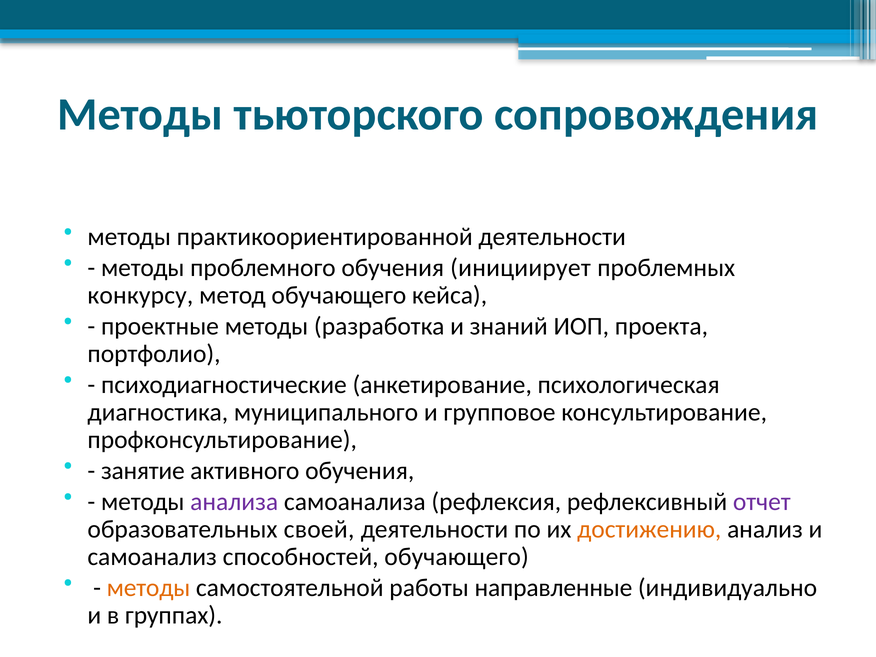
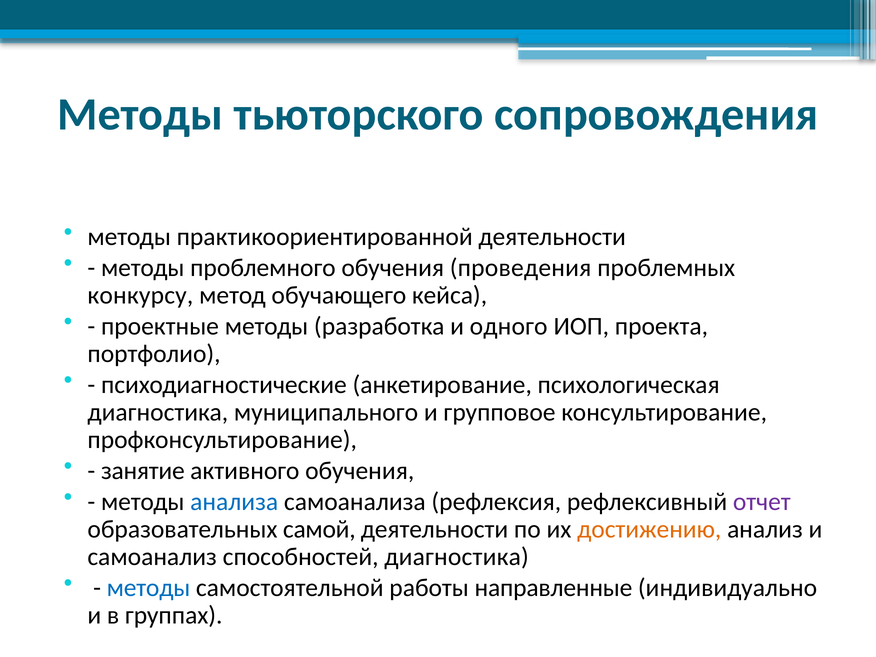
инициирует: инициирует -> проведения
знаний: знаний -> одного
анализа colour: purple -> blue
своей: своей -> самой
способностей обучающего: обучающего -> диагностика
методы at (149, 588) colour: orange -> blue
